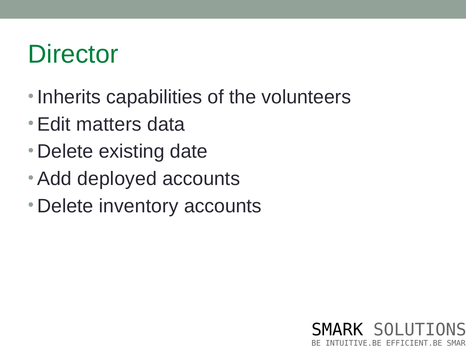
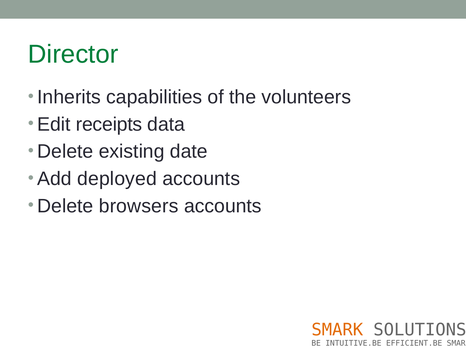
matters: matters -> receipts
inventory: inventory -> browsers
SMARK at (337, 329) colour: black -> orange
